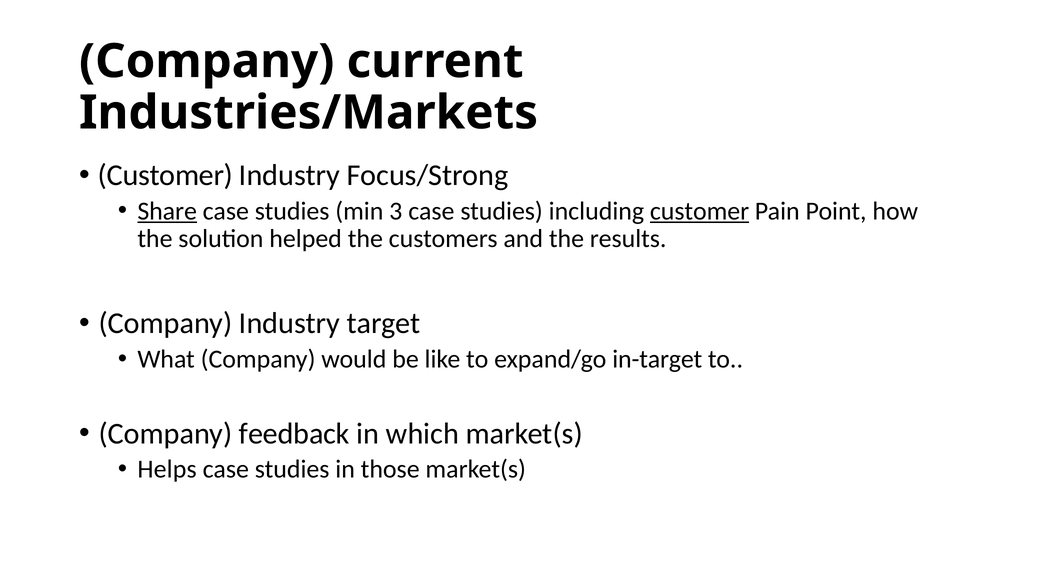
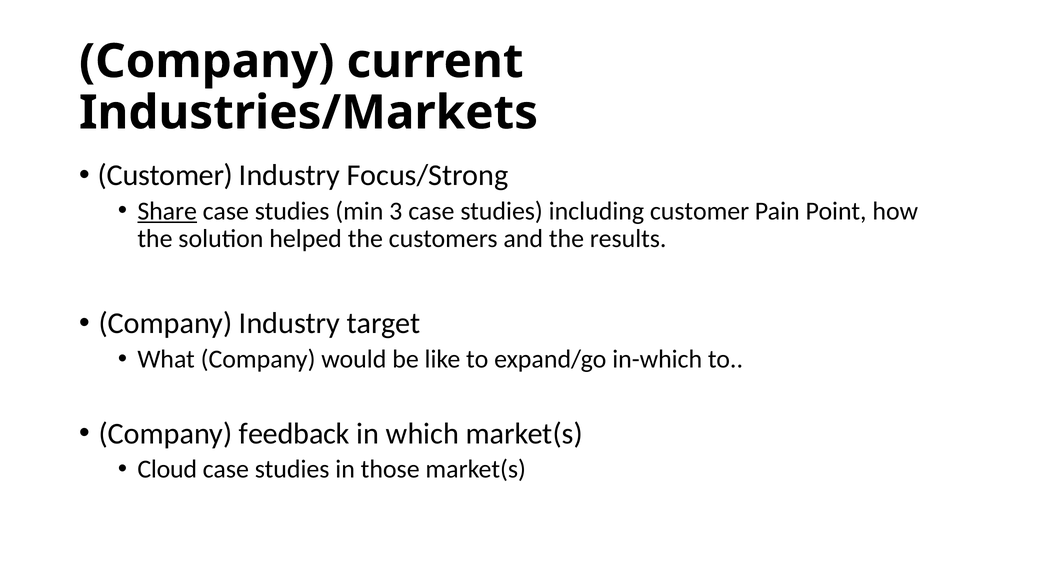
customer at (700, 211) underline: present -> none
in-target: in-target -> in-which
Helps: Helps -> Cloud
